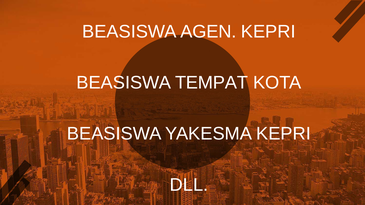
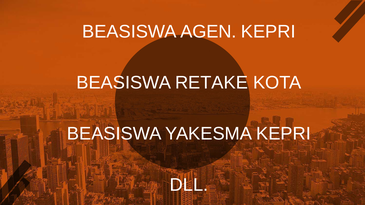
TEMPAT: TEMPAT -> RETAKE
